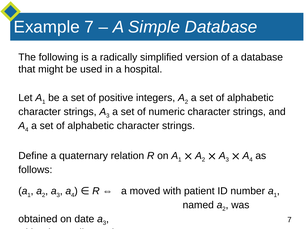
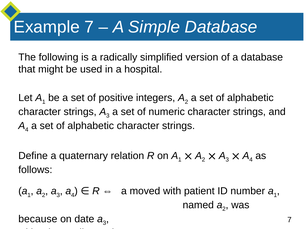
obtained: obtained -> because
